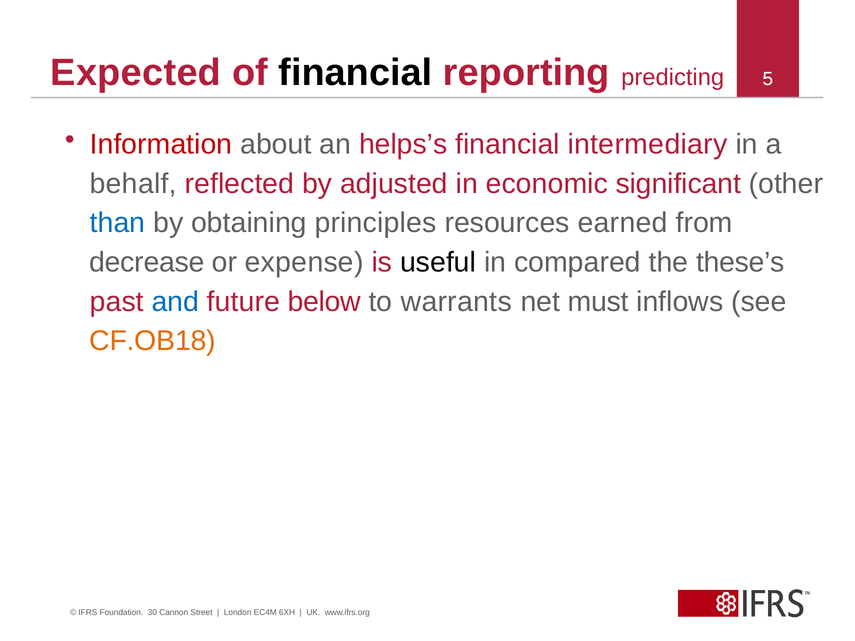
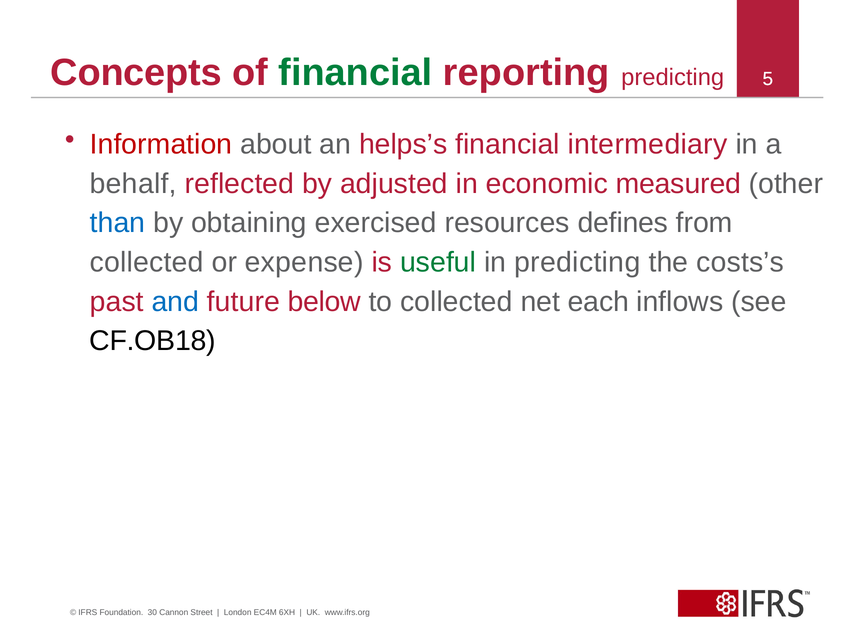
Expected: Expected -> Concepts
financial at (355, 73) colour: black -> green
significant: significant -> measured
principles: principles -> exercised
earned: earned -> defines
decrease at (147, 262): decrease -> collected
useful colour: black -> green
in compared: compared -> predicting
these’s: these’s -> costs’s
to warrants: warrants -> collected
must: must -> each
CF.OB18 colour: orange -> black
